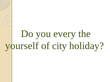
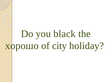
every: every -> black
yourself: yourself -> хорошо
